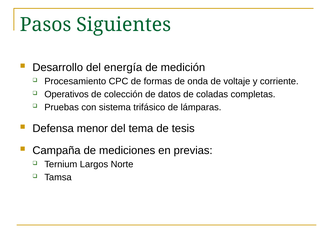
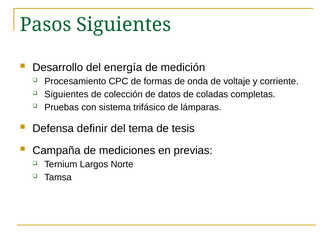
Operativos at (67, 94): Operativos -> Siguientes
menor: menor -> definir
